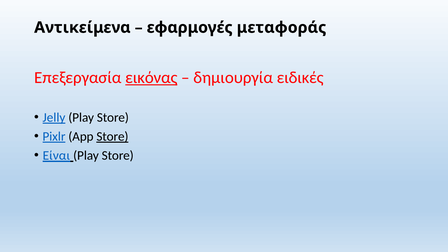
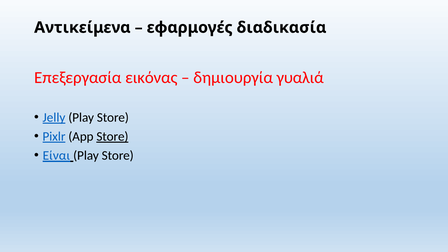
μεταφοράς: μεταφοράς -> διαδικασία
εικόνας underline: present -> none
ειδικές: ειδικές -> γυαλιά
